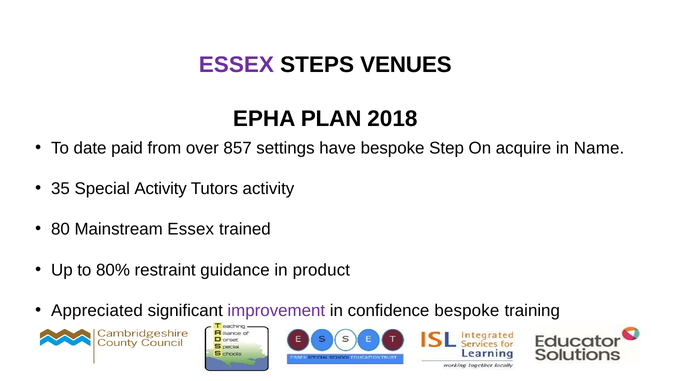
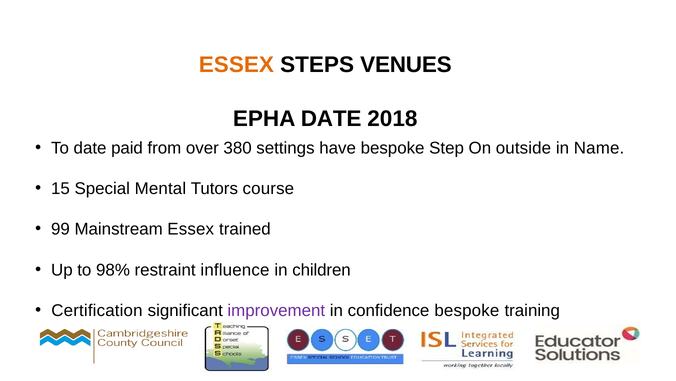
ESSEX at (236, 65) colour: purple -> orange
EPHA PLAN: PLAN -> DATE
857: 857 -> 380
acquire: acquire -> outside
35: 35 -> 15
Special Activity: Activity -> Mental
Tutors activity: activity -> course
80: 80 -> 99
80%: 80% -> 98%
guidance: guidance -> influence
product: product -> children
Appreciated: Appreciated -> Certification
